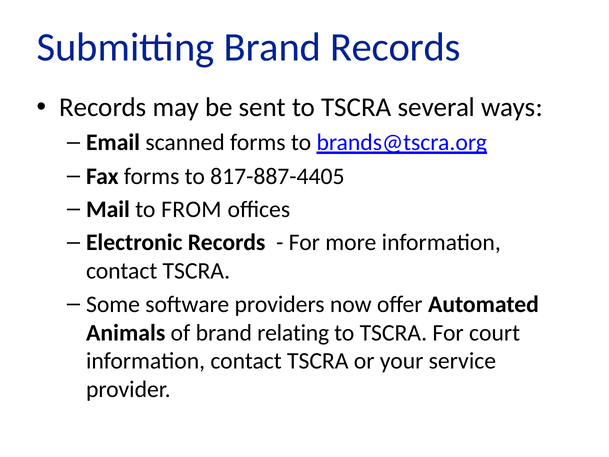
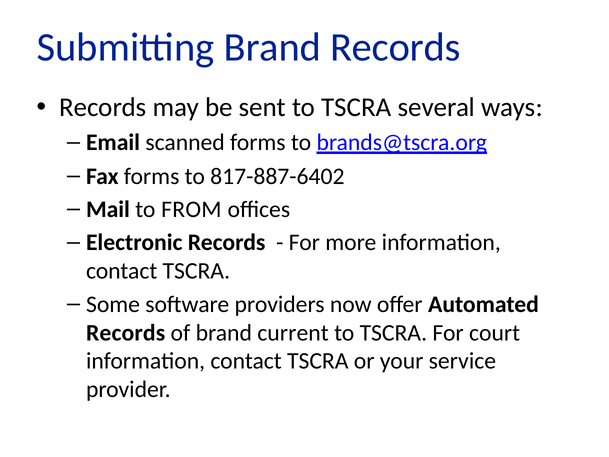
817-887-4405: 817-887-4405 -> 817-887-6402
Animals at (126, 333): Animals -> Records
relating: relating -> current
